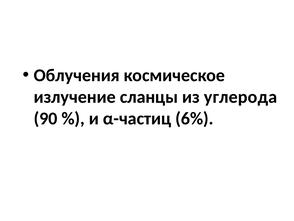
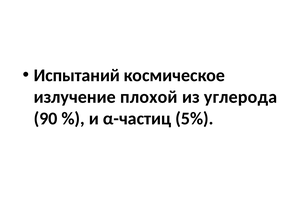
Облучения: Облучения -> Испытаний
сланцы: сланцы -> плохой
6%: 6% -> 5%
